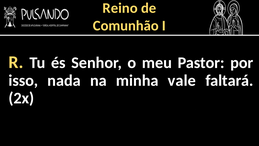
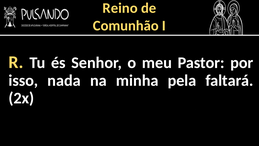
vale: vale -> pela
